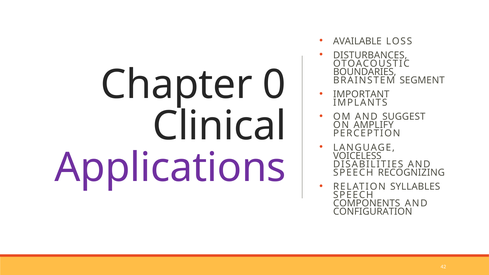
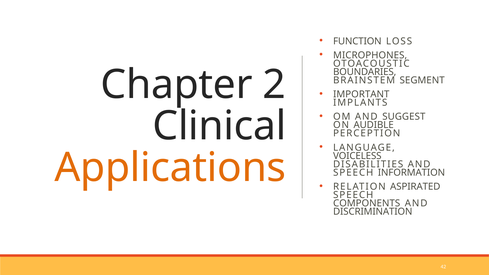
AVAILABLE: AVAILABLE -> FUNCTION
DISTURBANCES: DISTURBANCES -> MICROPHONES
0: 0 -> 2
AMPLIFY: AMPLIFY -> AUDIBLE
Applications colour: purple -> orange
RECOGNIZING: RECOGNIZING -> INFORMATION
SYLLABLES: SYLLABLES -> ASPIRATED
CONFIGURATION: CONFIGURATION -> DISCRIMINATION
